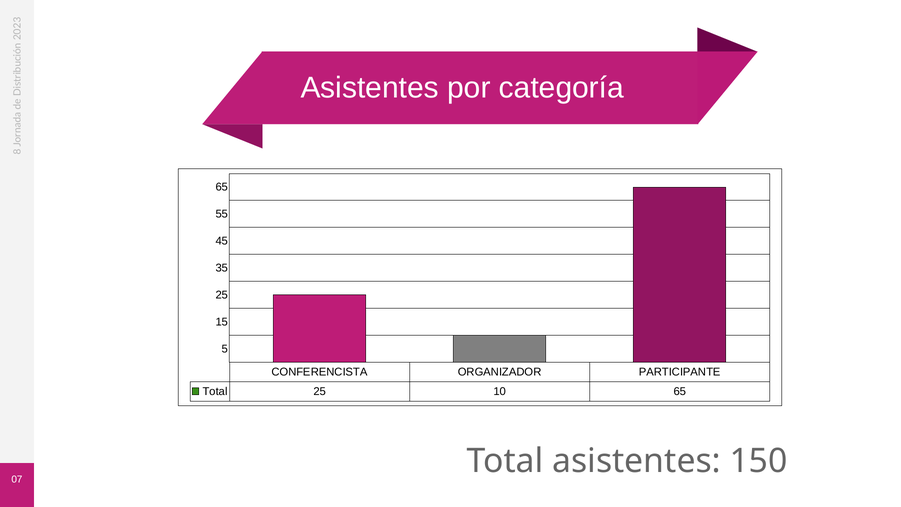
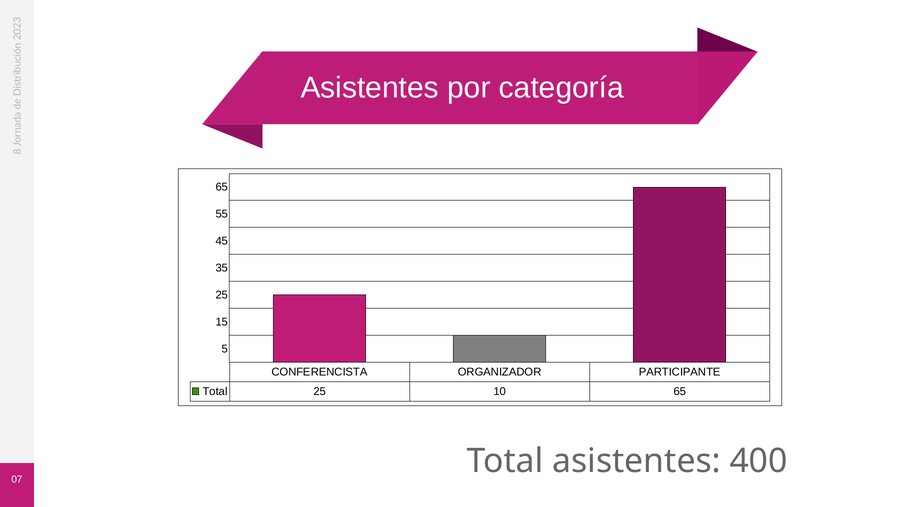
150: 150 -> 400
